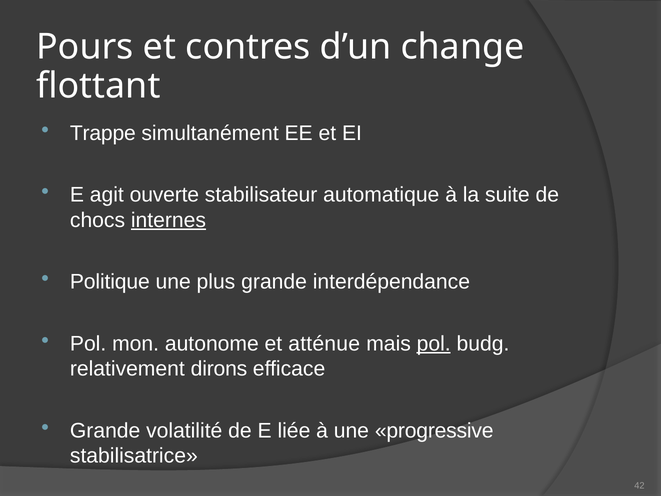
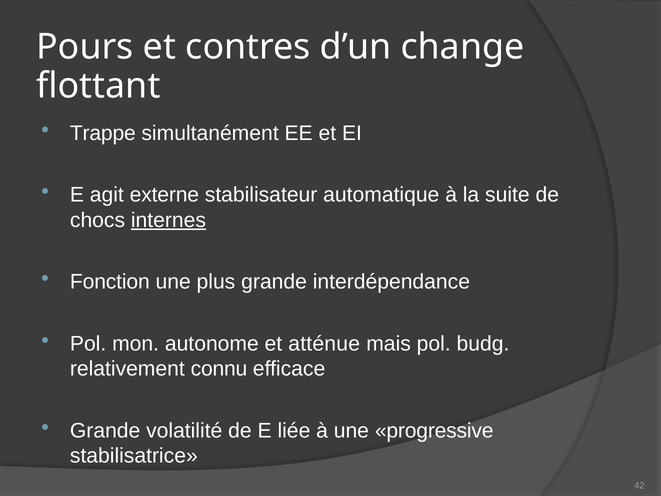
ouverte: ouverte -> externe
Politique: Politique -> Fonction
pol at (434, 343) underline: present -> none
dirons: dirons -> connu
